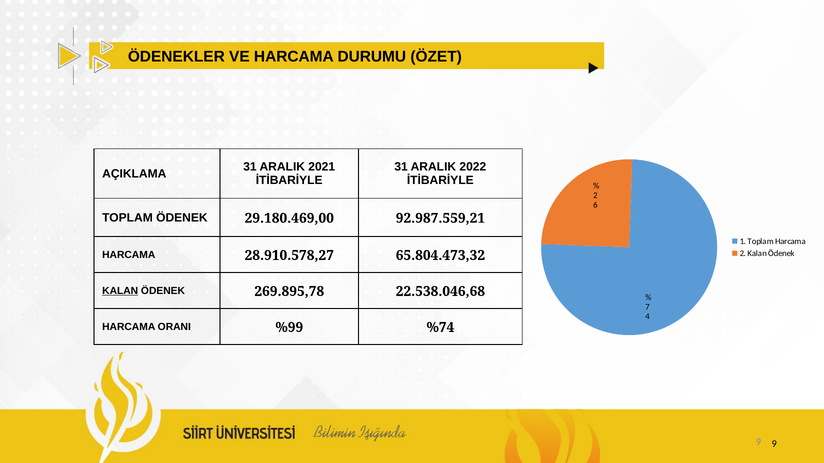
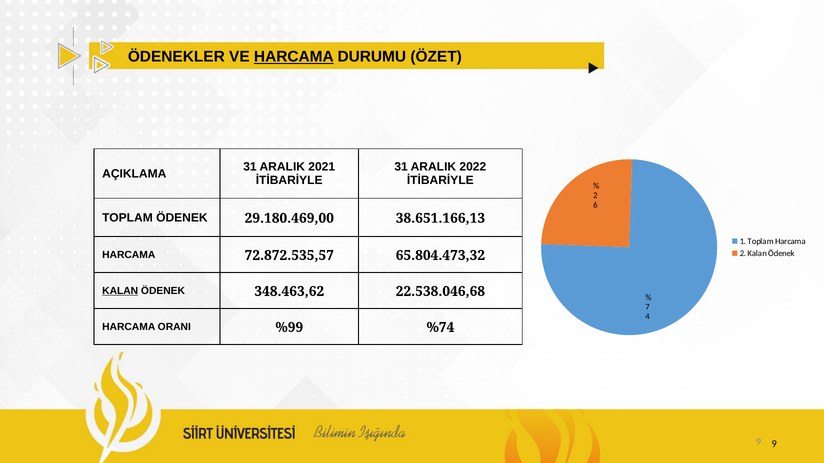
HARCAMA at (294, 57) underline: none -> present
92.987.559,21: 92.987.559,21 -> 38.651.166,13
28.910.578,27: 28.910.578,27 -> 72.872.535,57
269.895,78: 269.895,78 -> 348.463,62
